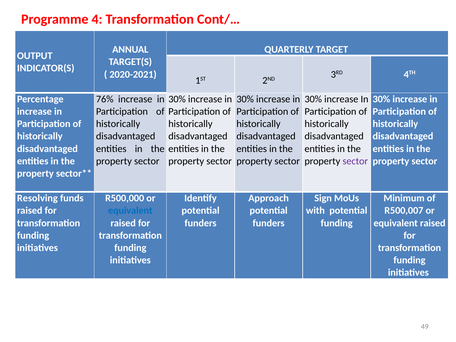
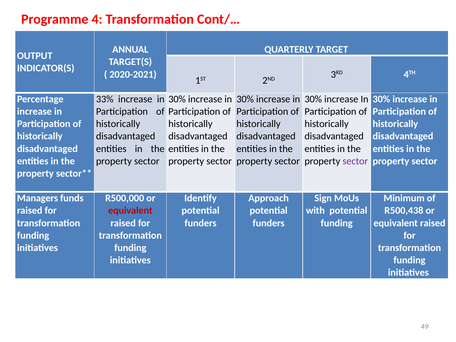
76%: 76% -> 33%
Resolving: Resolving -> Managers
equivalent at (130, 211) colour: blue -> red
R500,007: R500,007 -> R500,438
